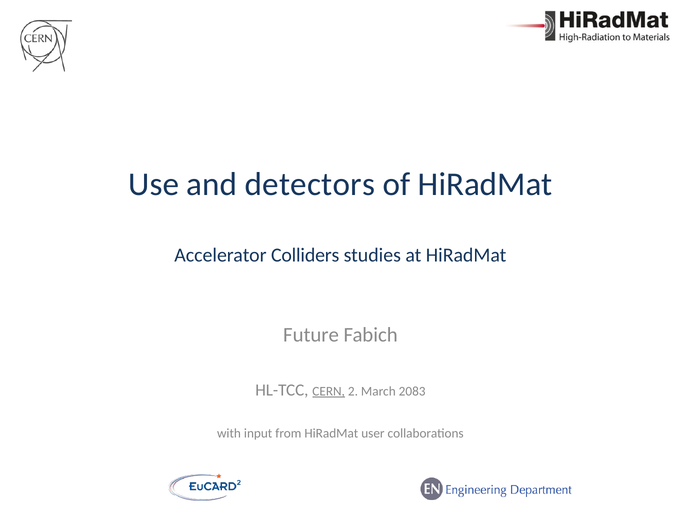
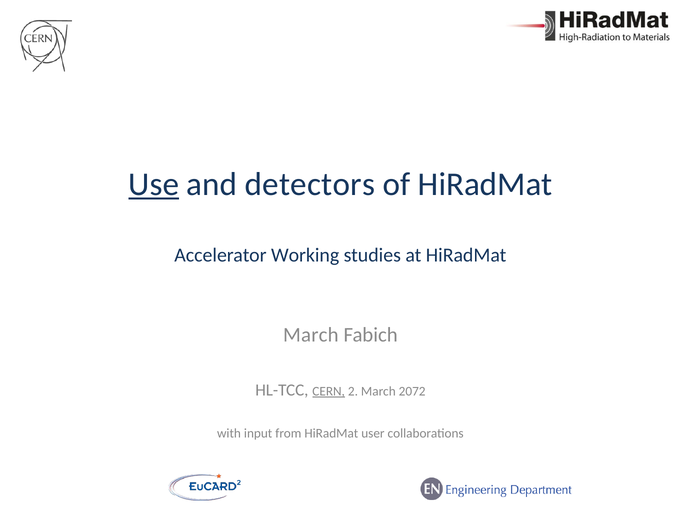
Use underline: none -> present
Colliders: Colliders -> Working
Future at (311, 335): Future -> March
2083: 2083 -> 2072
